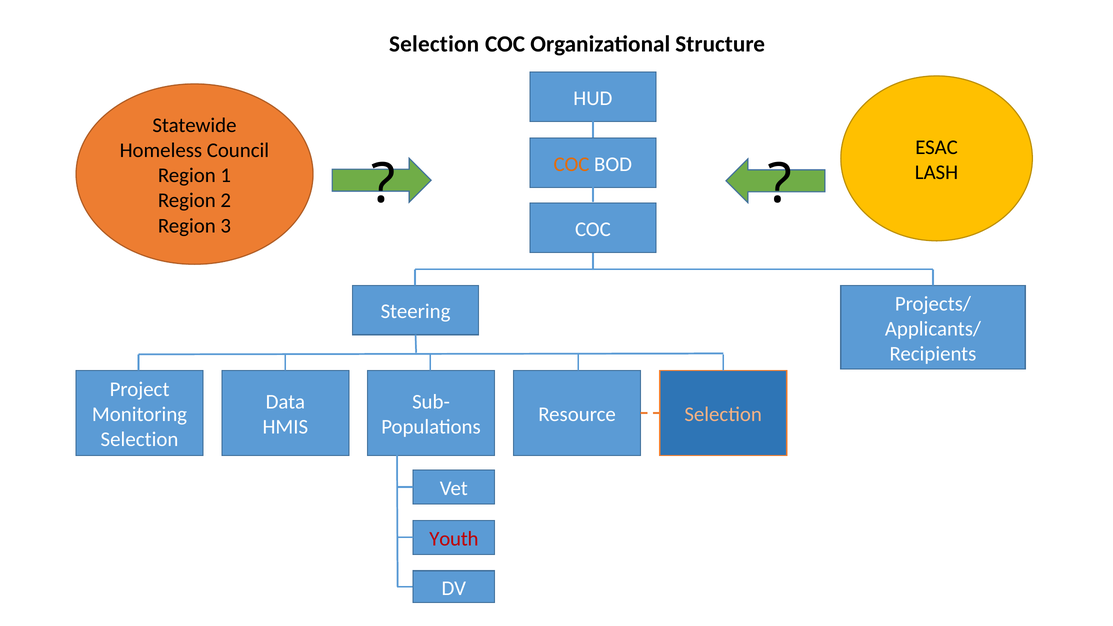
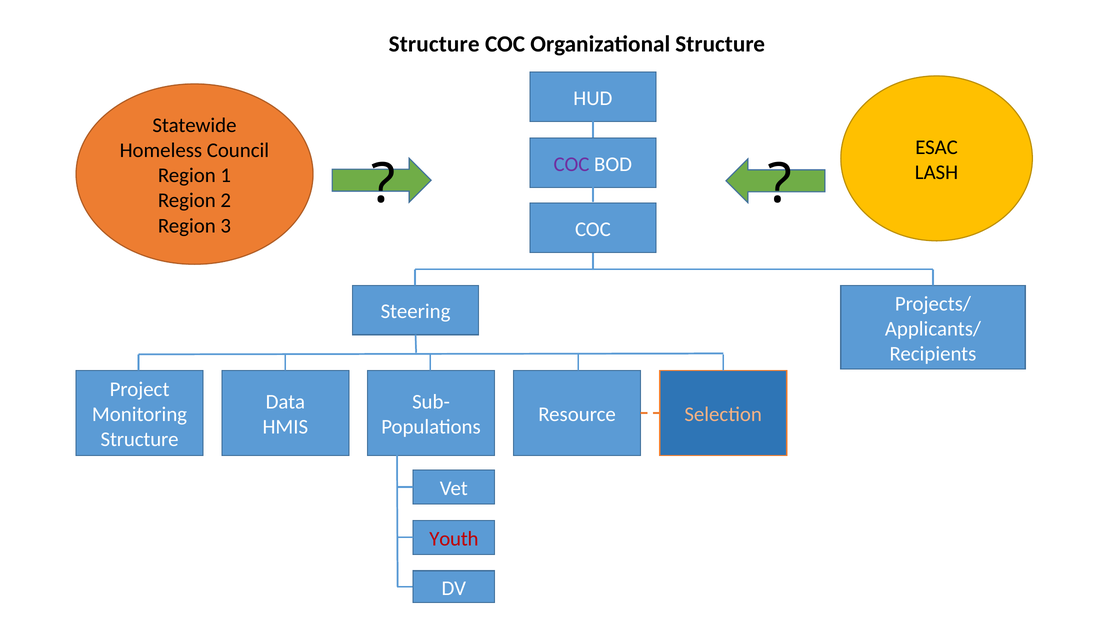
Selection at (434, 44): Selection -> Structure
COC at (572, 164) colour: orange -> purple
Selection at (140, 440): Selection -> Structure
